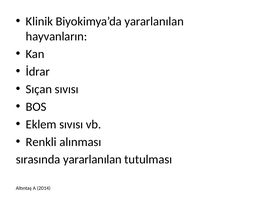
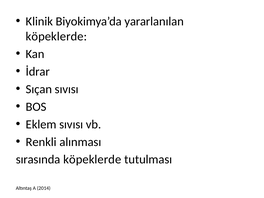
hayvanların at (56, 36): hayvanların -> köpeklerde
sırasında yararlanılan: yararlanılan -> köpeklerde
